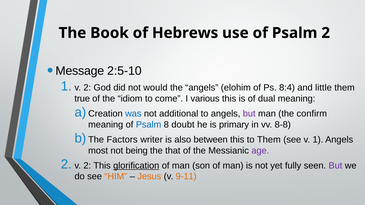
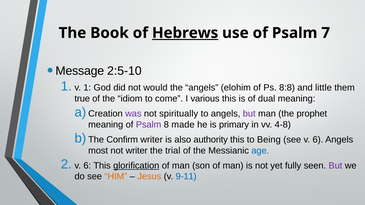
Hebrews underline: none -> present
Psalm 2: 2 -> 7
2 at (87, 88): 2 -> 1
8:4: 8:4 -> 8:8
was colour: blue -> purple
additional: additional -> spiritually
confirm: confirm -> prophet
Psalm at (149, 125) colour: blue -> purple
doubt: doubt -> made
8-8: 8-8 -> 4-8
Factors: Factors -> Confirm
between: between -> authority
to Them: Them -> Being
see v 1: 1 -> 6
not being: being -> writer
that: that -> trial
age colour: purple -> blue
2 at (87, 166): 2 -> 6
9-11 colour: orange -> blue
